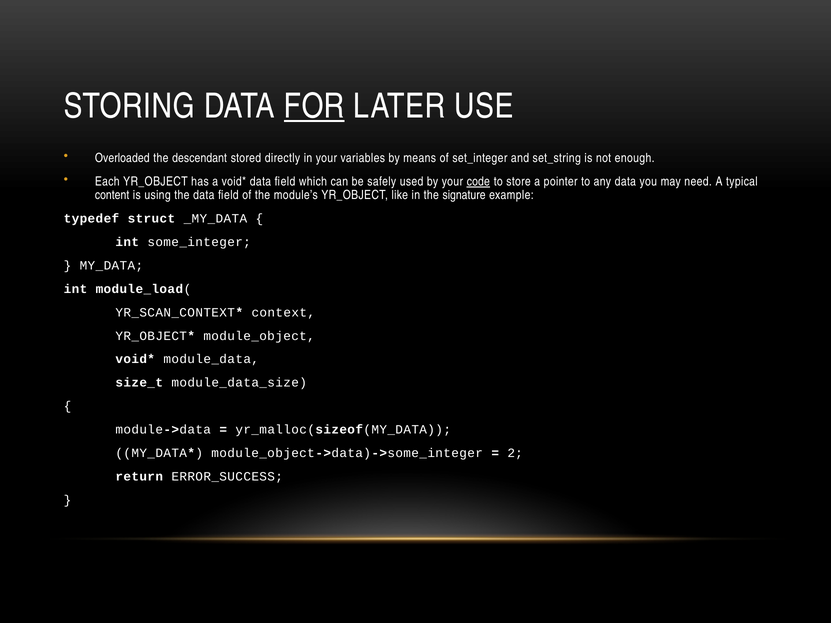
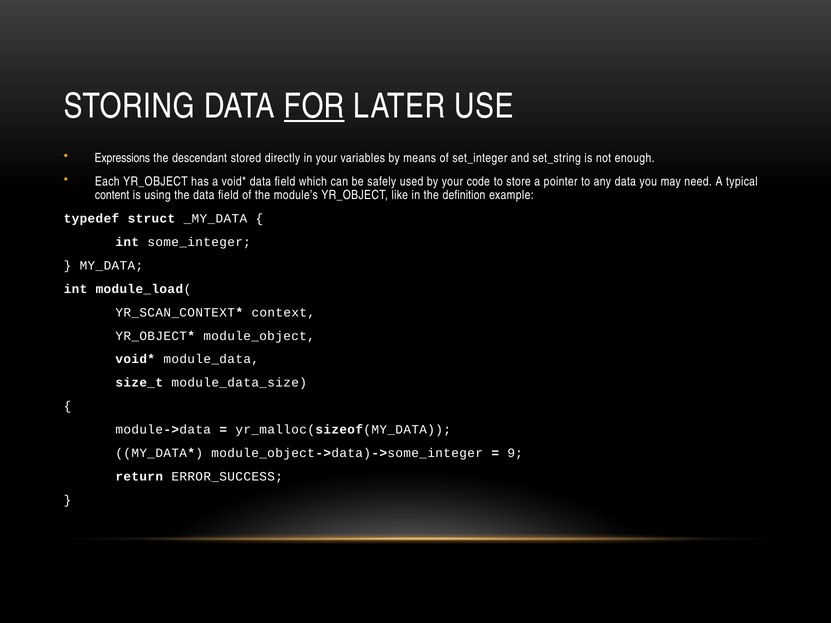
Overloaded: Overloaded -> Expressions
code underline: present -> none
signature: signature -> definition
2: 2 -> 9
